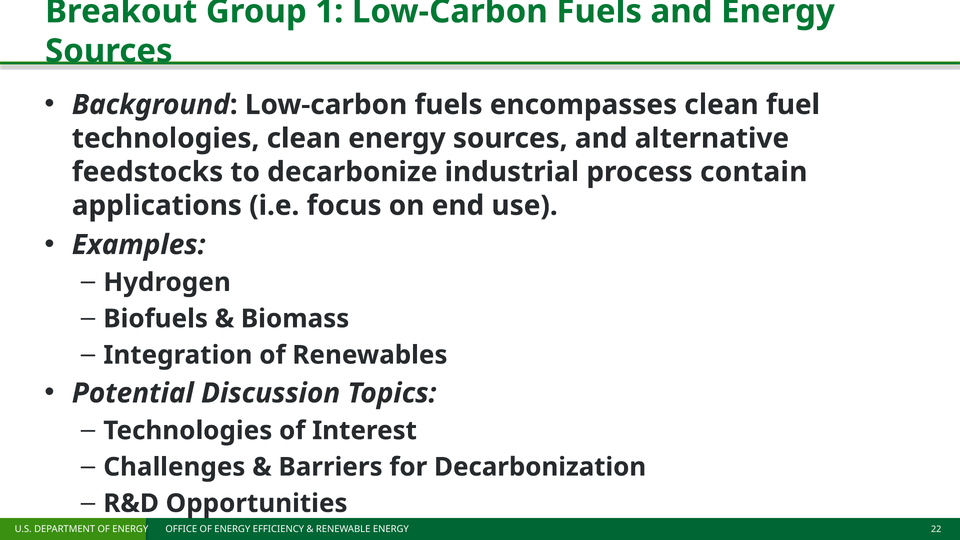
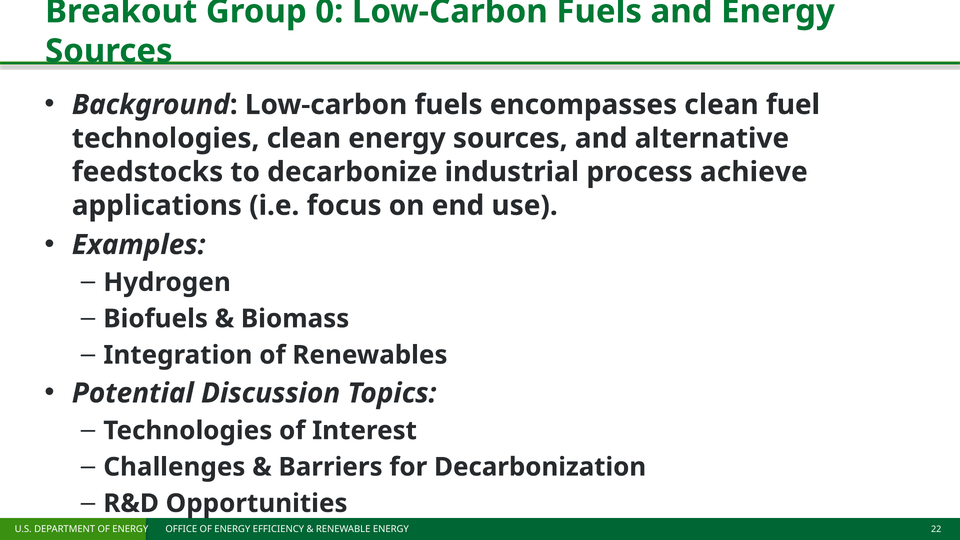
1: 1 -> 0
contain: contain -> achieve
